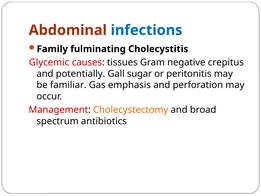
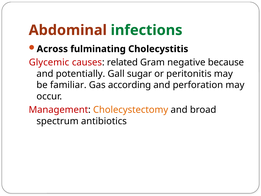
infections colour: blue -> green
Family: Family -> Across
tissues: tissues -> related
crepitus: crepitus -> because
emphasis: emphasis -> according
